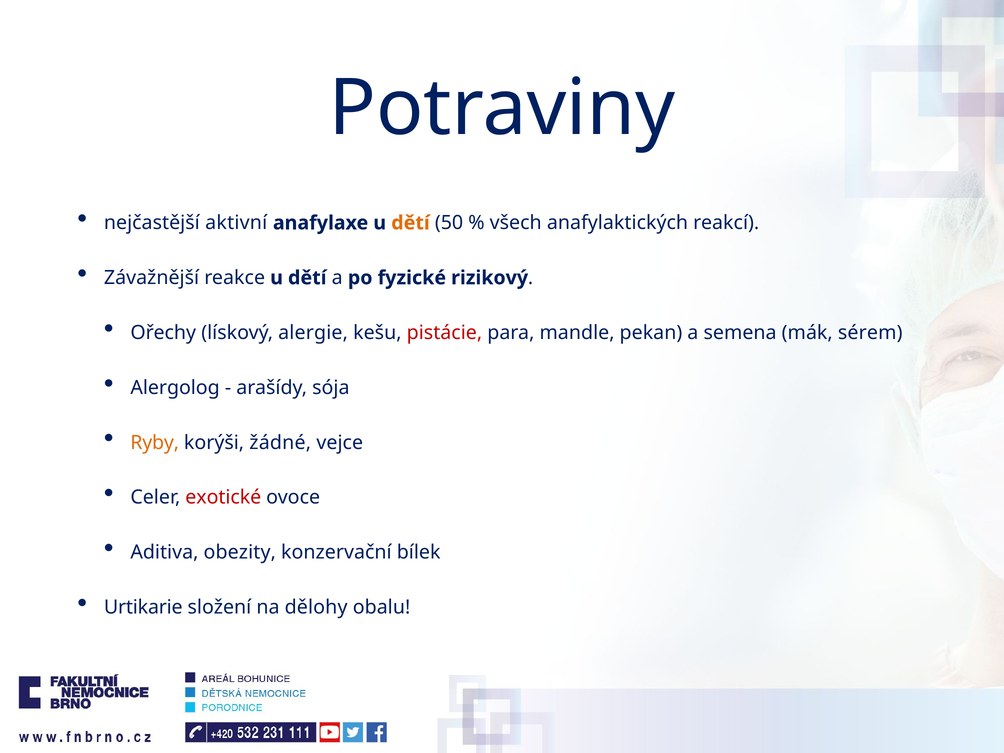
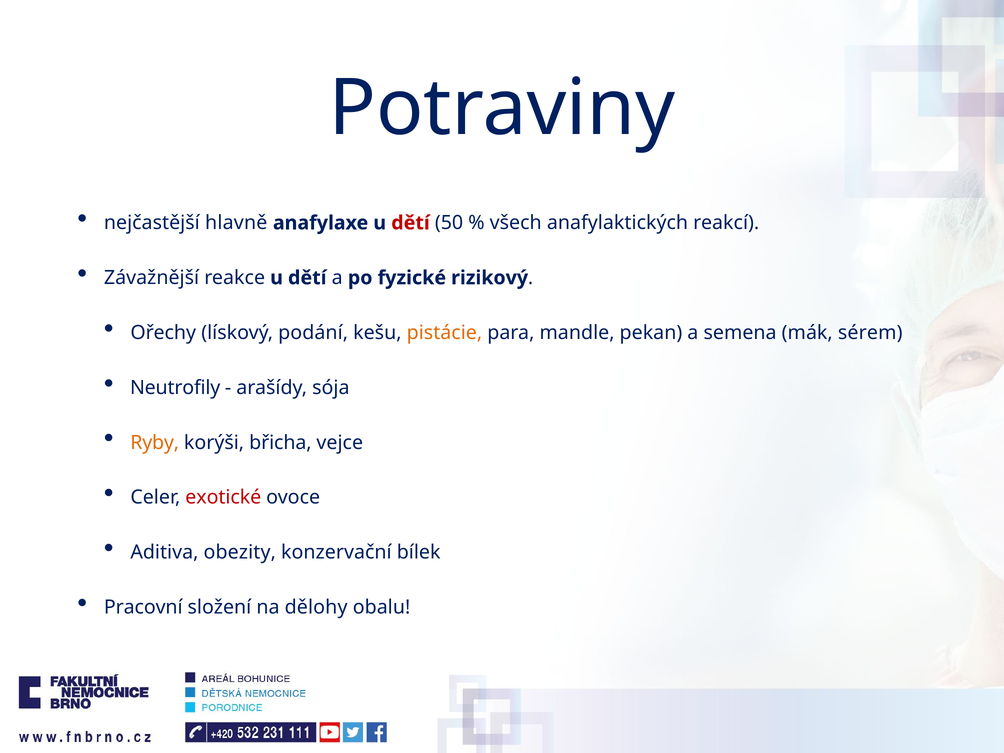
aktivní: aktivní -> hlavně
dětí at (411, 223) colour: orange -> red
alergie: alergie -> podání
pistácie colour: red -> orange
Alergolog: Alergolog -> Neutrofily
žádné: žádné -> břicha
Urtikarie: Urtikarie -> Pracovní
